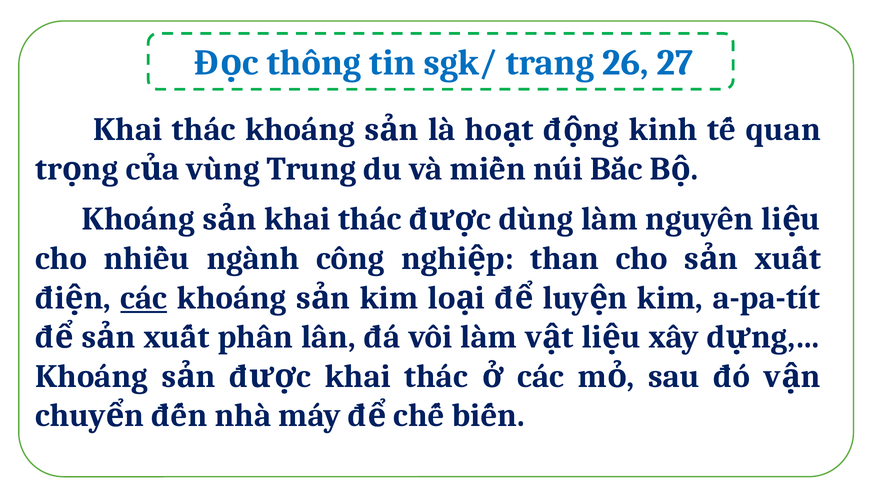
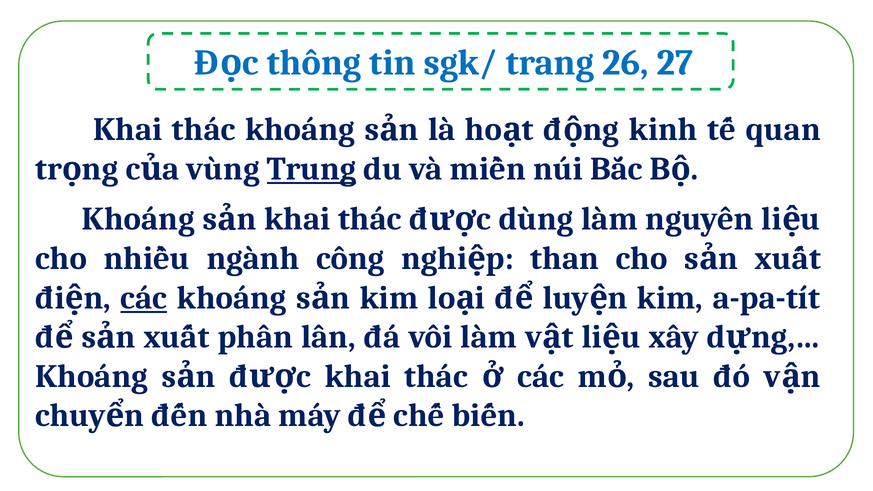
Trung underline: none -> present
